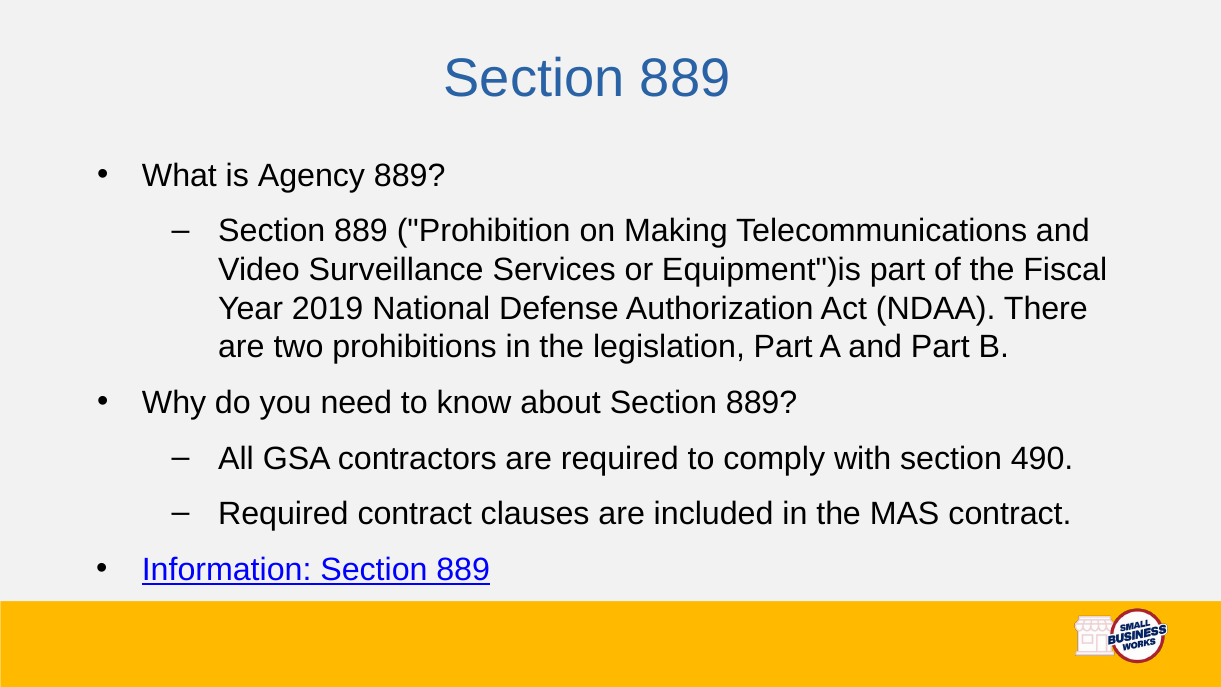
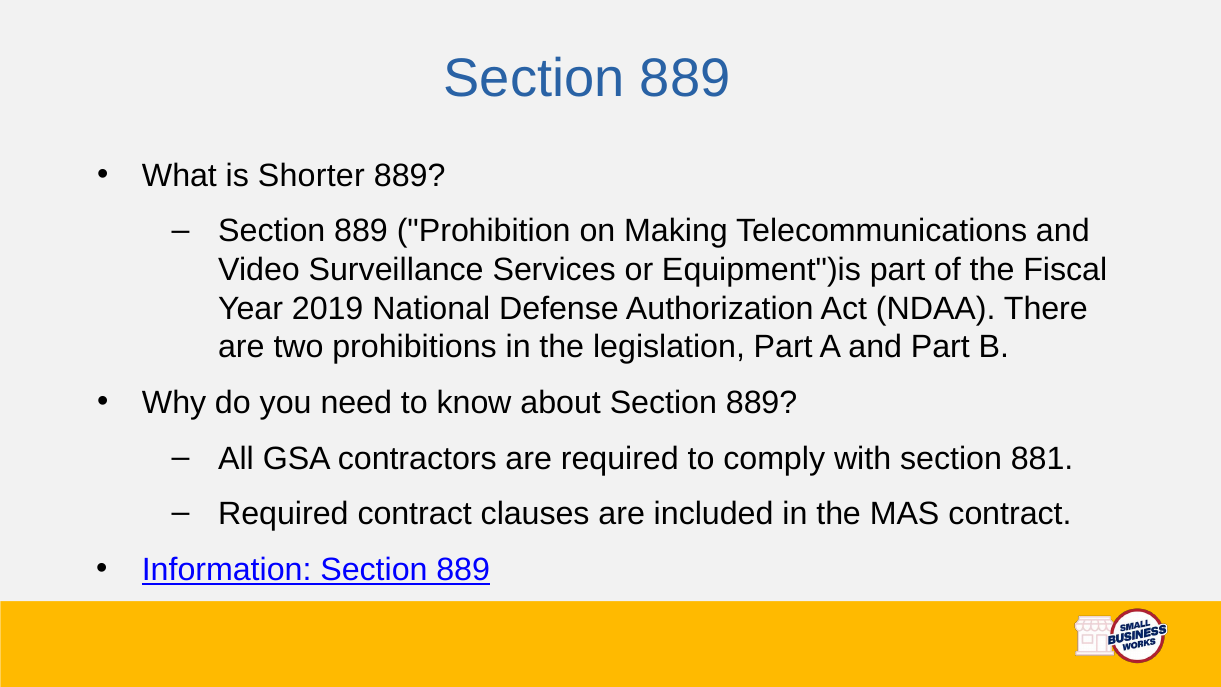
Agency: Agency -> Shorter
490: 490 -> 881
